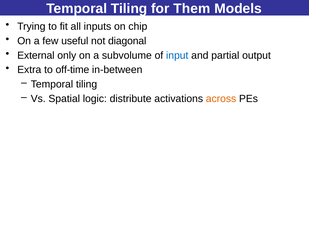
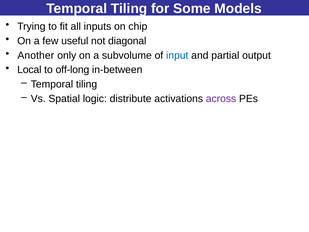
Them: Them -> Some
External: External -> Another
Extra: Extra -> Local
off-time: off-time -> off-long
across colour: orange -> purple
